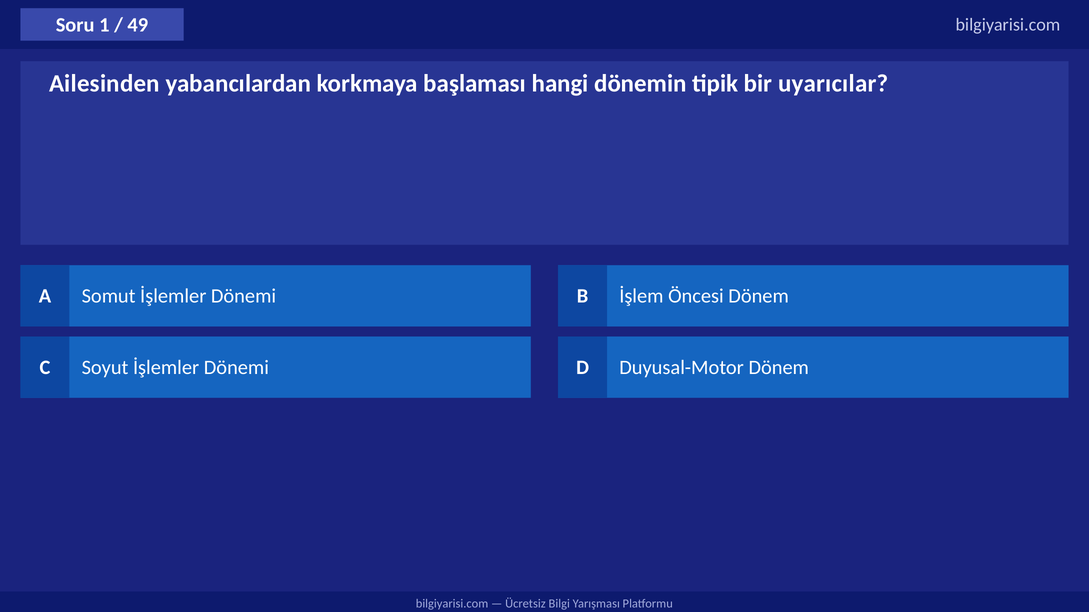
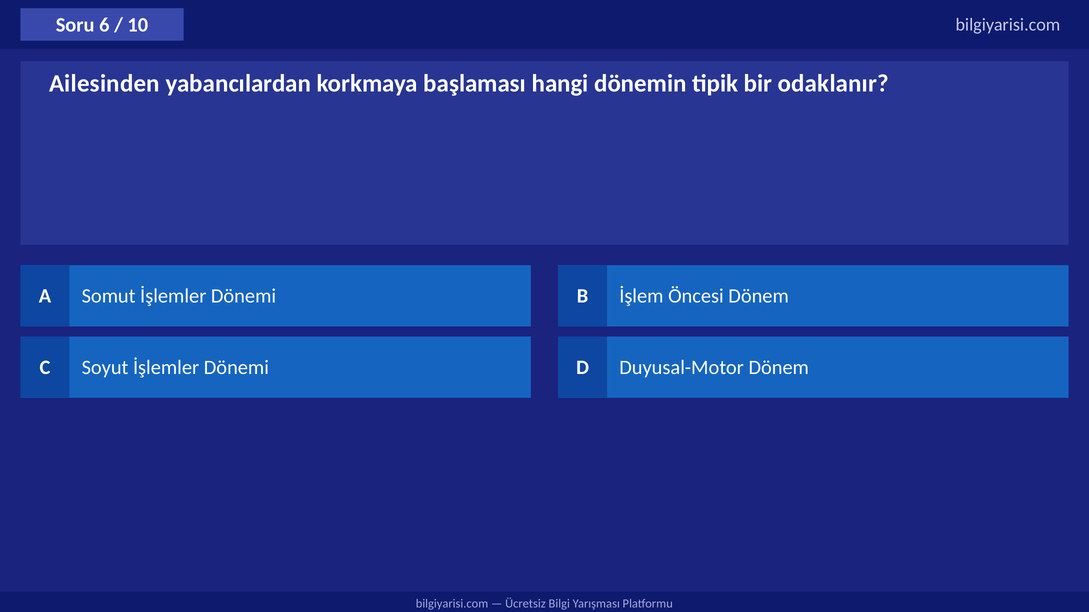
1: 1 -> 6
49: 49 -> 10
uyarıcılar: uyarıcılar -> odaklanır
